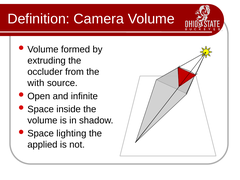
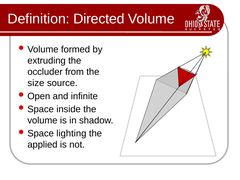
Camera: Camera -> Directed
with: with -> size
